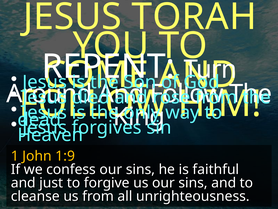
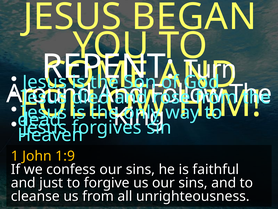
TORAH: TORAH -> BEGAN
